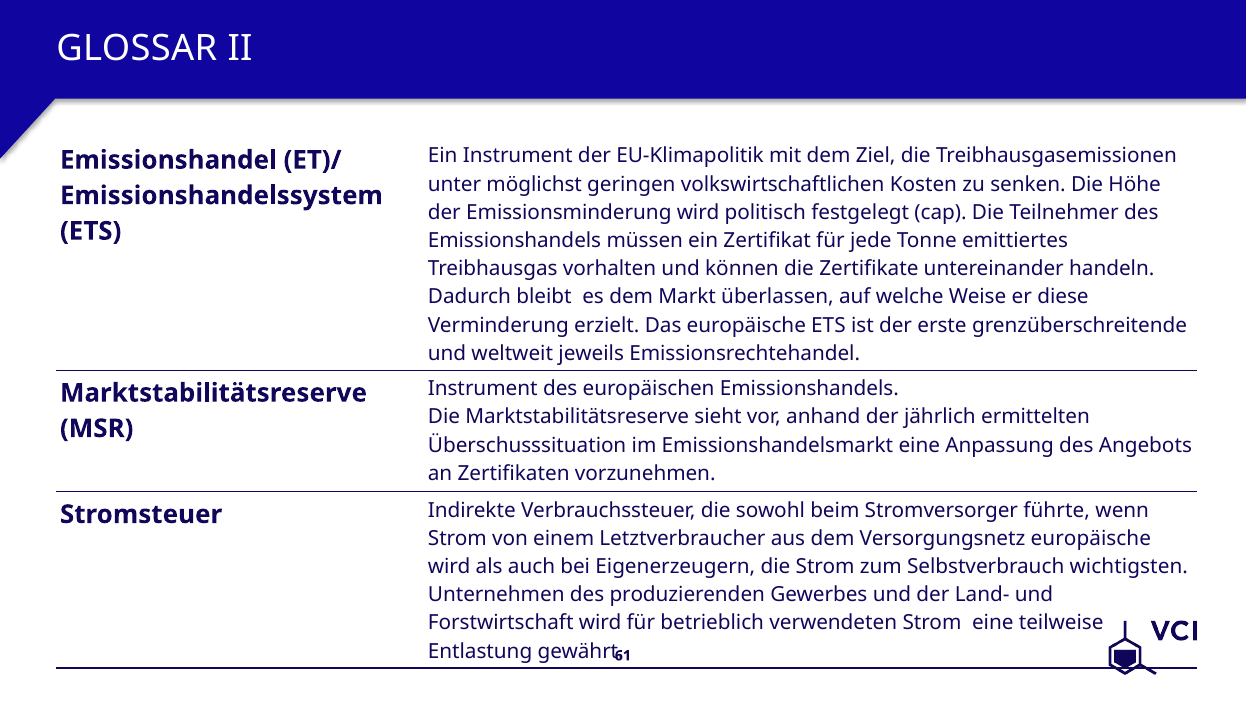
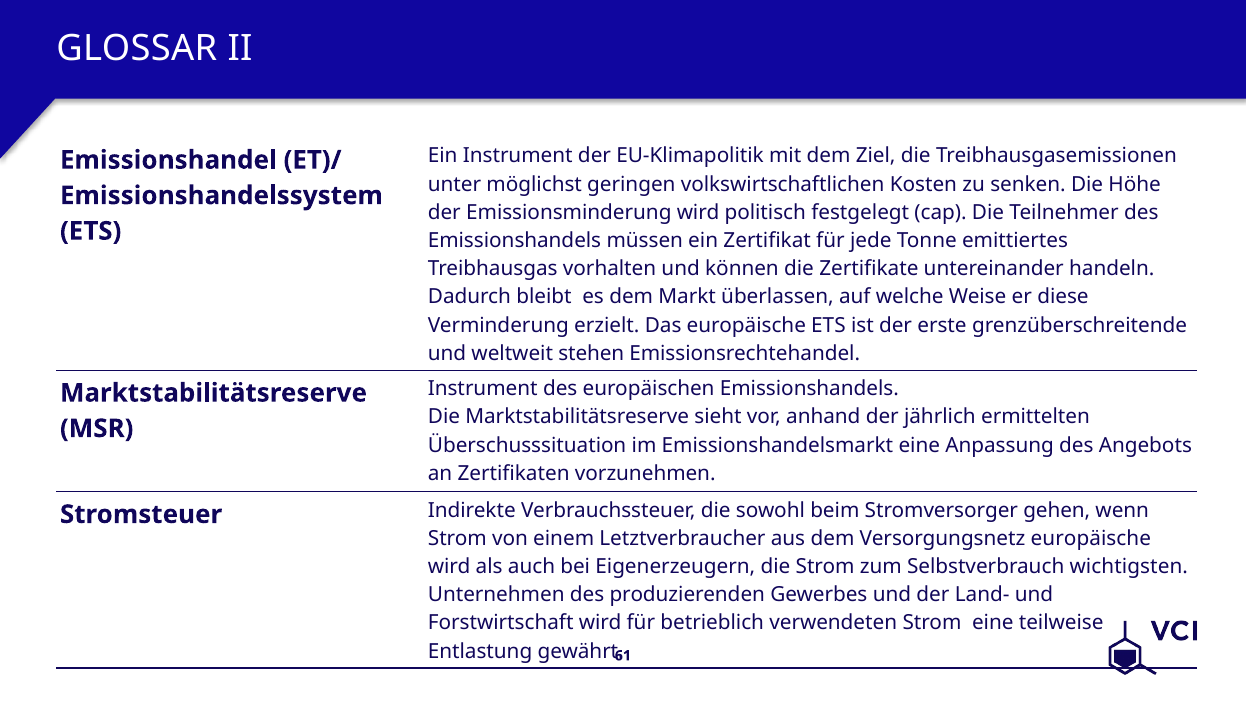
jeweils: jeweils -> stehen
führte: führte -> gehen
